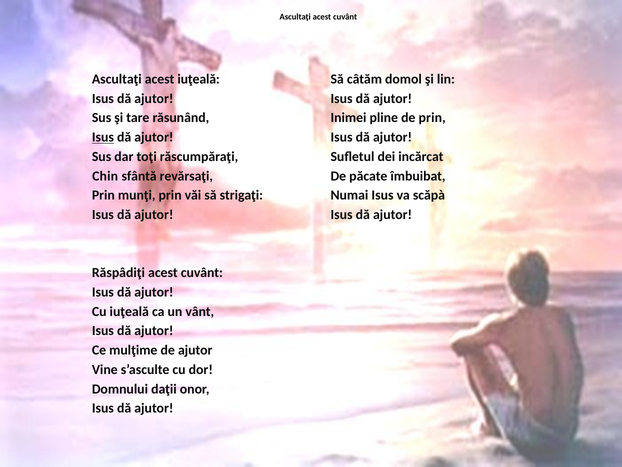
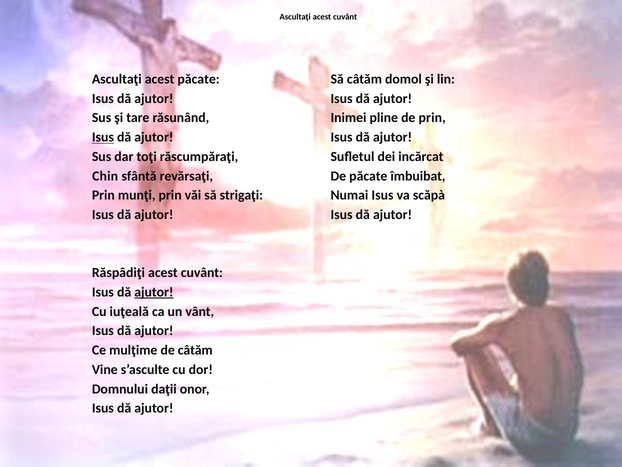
acest iuţeală: iuţeală -> păcate
ajutor at (154, 292) underline: none -> present
de ajutor: ajutor -> câtăm
